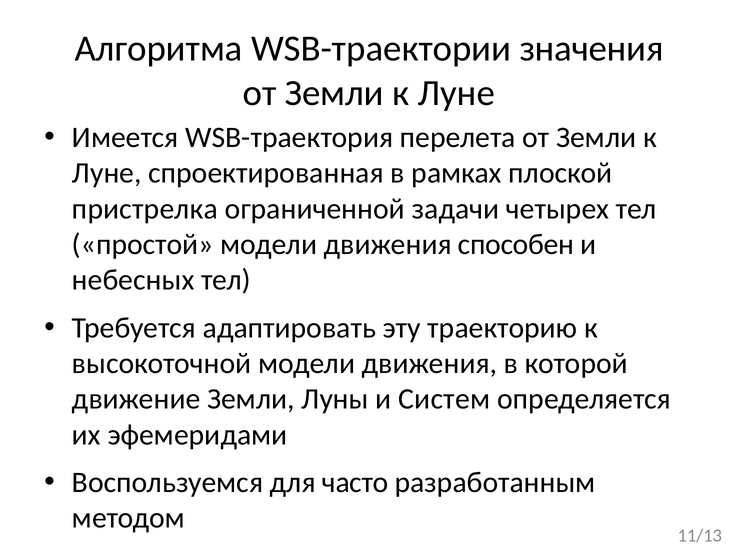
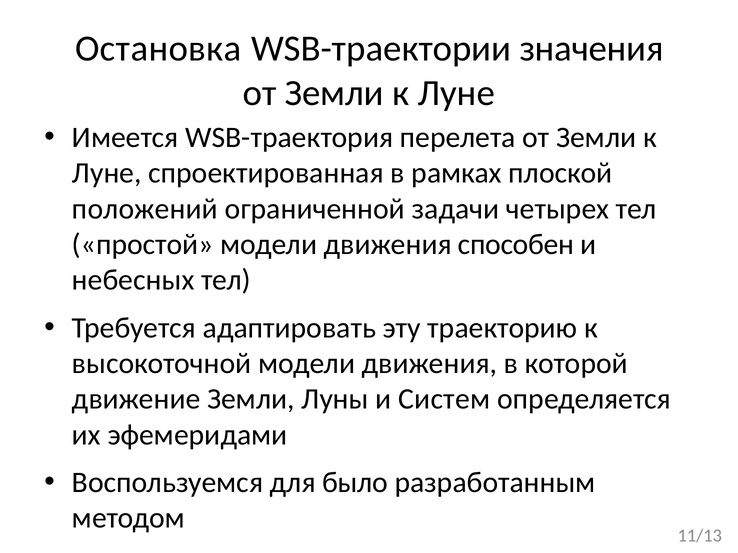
Алгоритма: Алгоритма -> Остановка
пристрелка: пристрелка -> положений
часто: часто -> было
